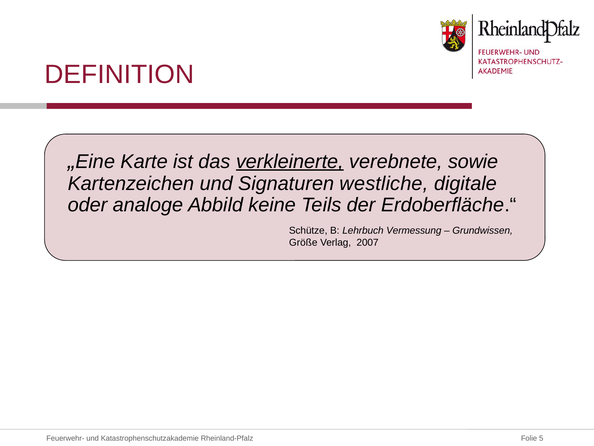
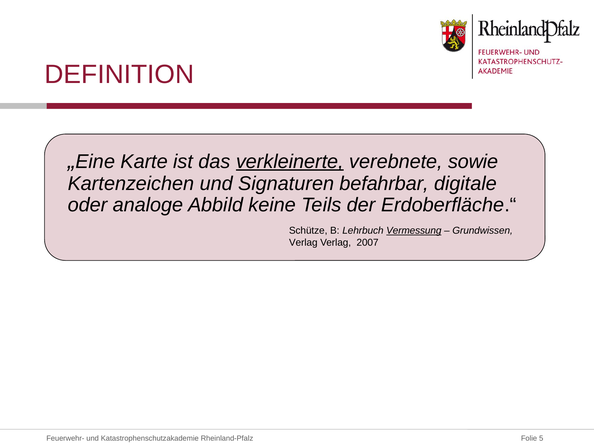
westliche: westliche -> befahrbar
Vermessung underline: none -> present
Größe at (303, 242): Größe -> Verlag
